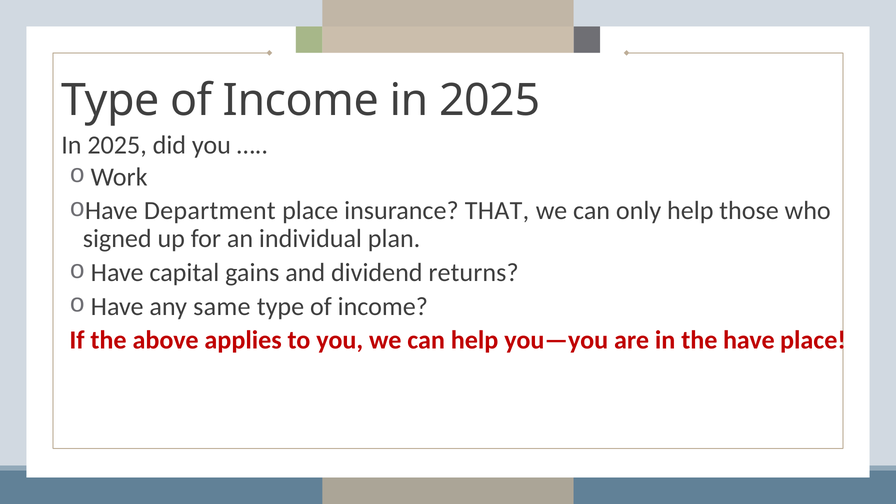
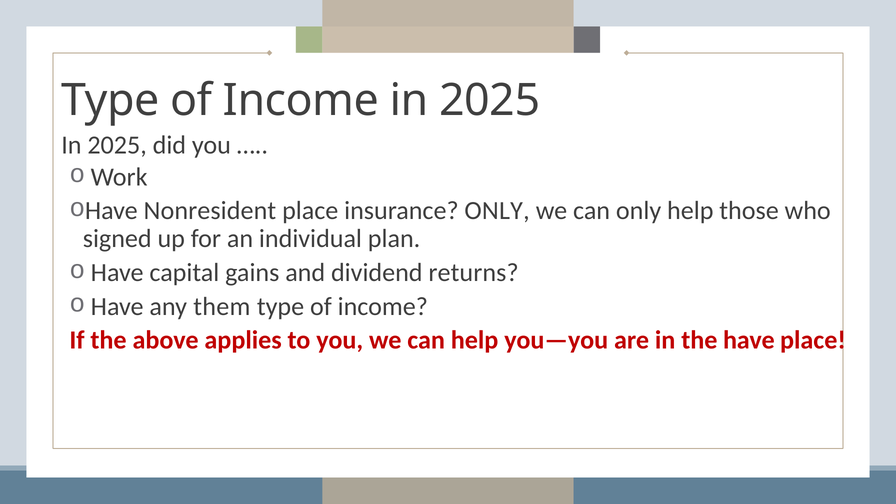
Department: Department -> Nonresident
insurance THAT: THAT -> ONLY
same: same -> them
